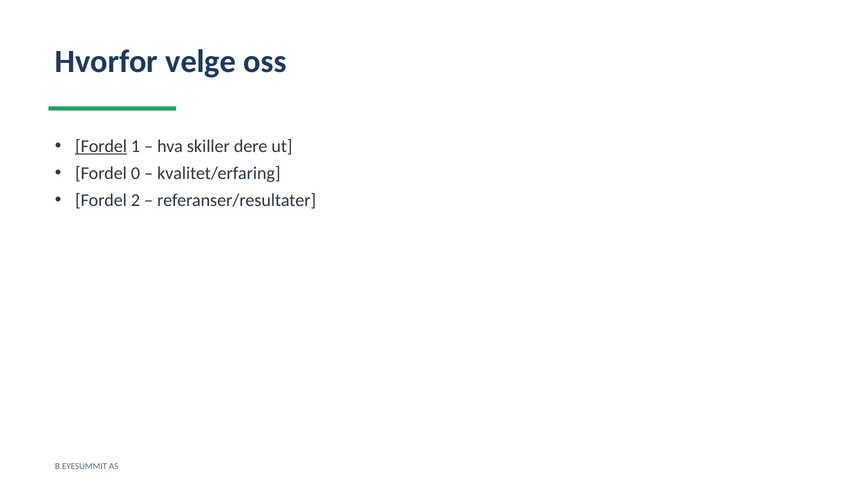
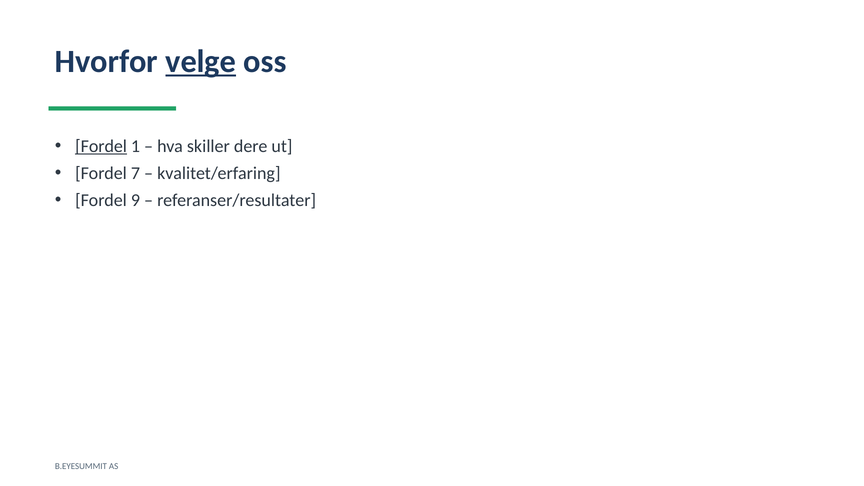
velge underline: none -> present
0: 0 -> 7
2: 2 -> 9
